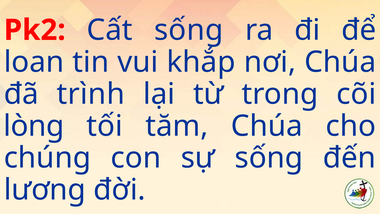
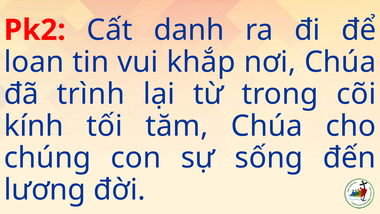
Cất sống: sống -> danh
lòng: lòng -> kính
